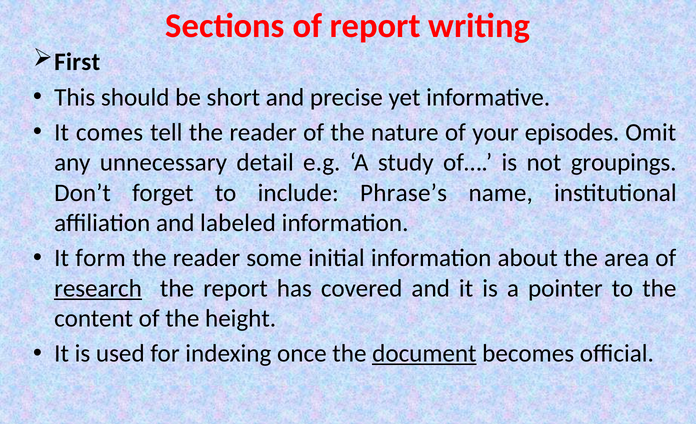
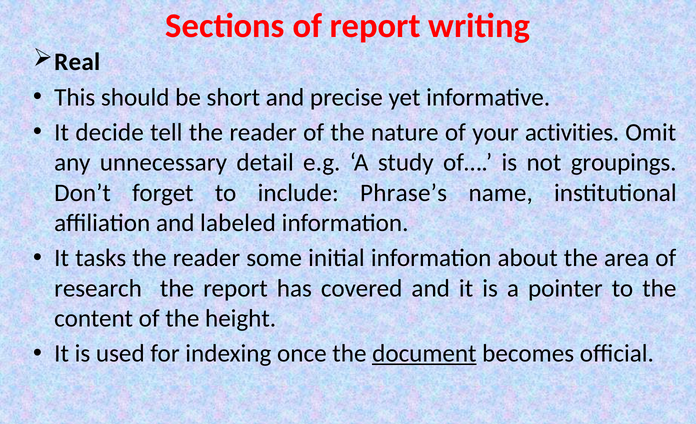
First: First -> Real
comes: comes -> decide
episodes: episodes -> activities
form: form -> tasks
research underline: present -> none
